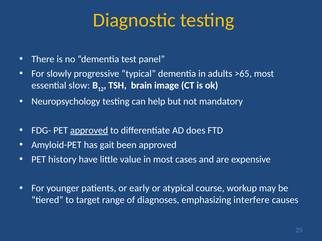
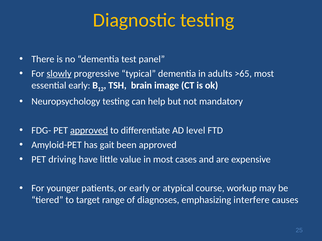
slowly underline: none -> present
essential slow: slow -> early
does: does -> level
history: history -> driving
